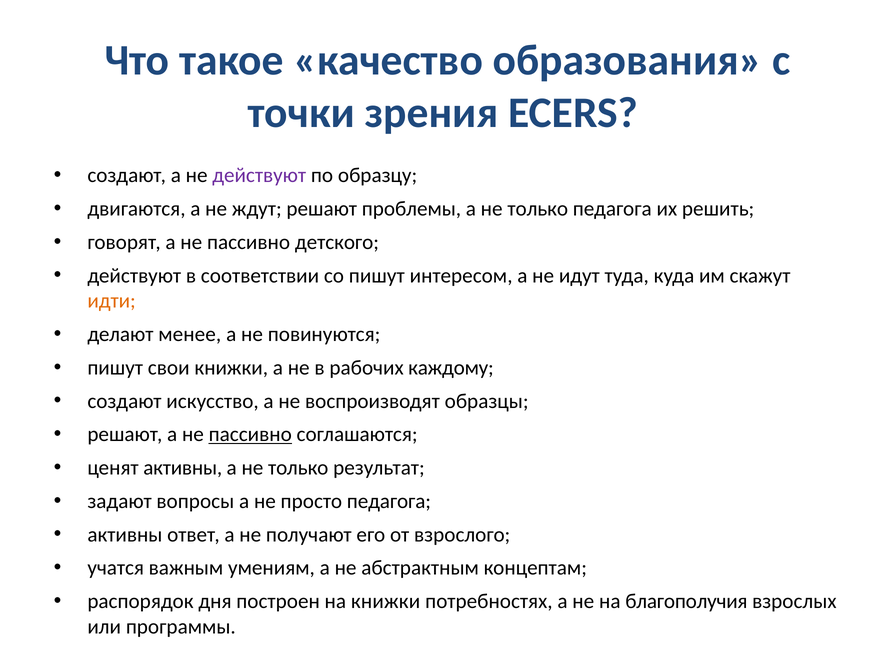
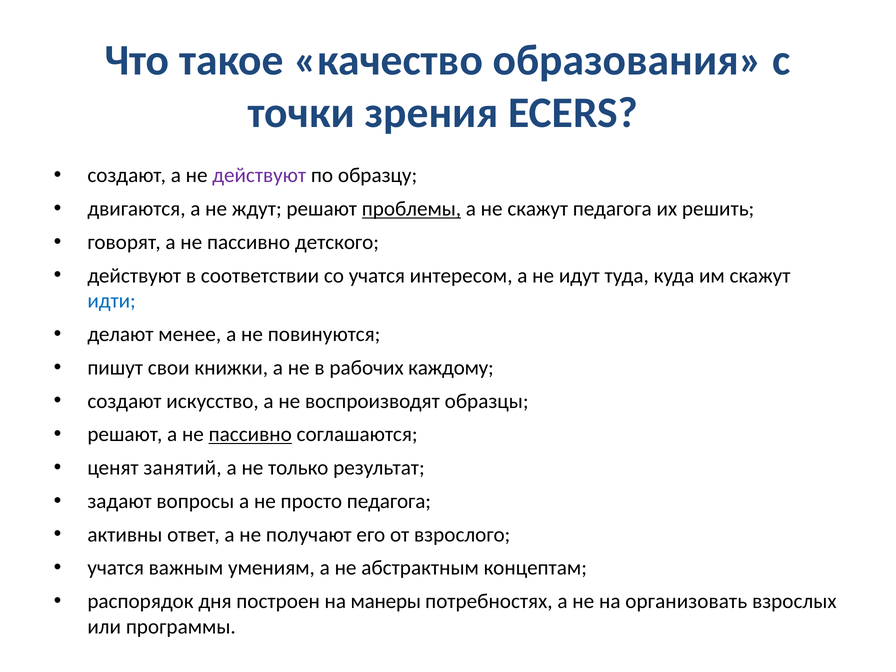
проблемы underline: none -> present
только at (538, 209): только -> скажут
со пишут: пишут -> учатся
идти colour: orange -> blue
ценят активны: активны -> занятий
на книжки: книжки -> манеры
благополучия: благополучия -> организовать
